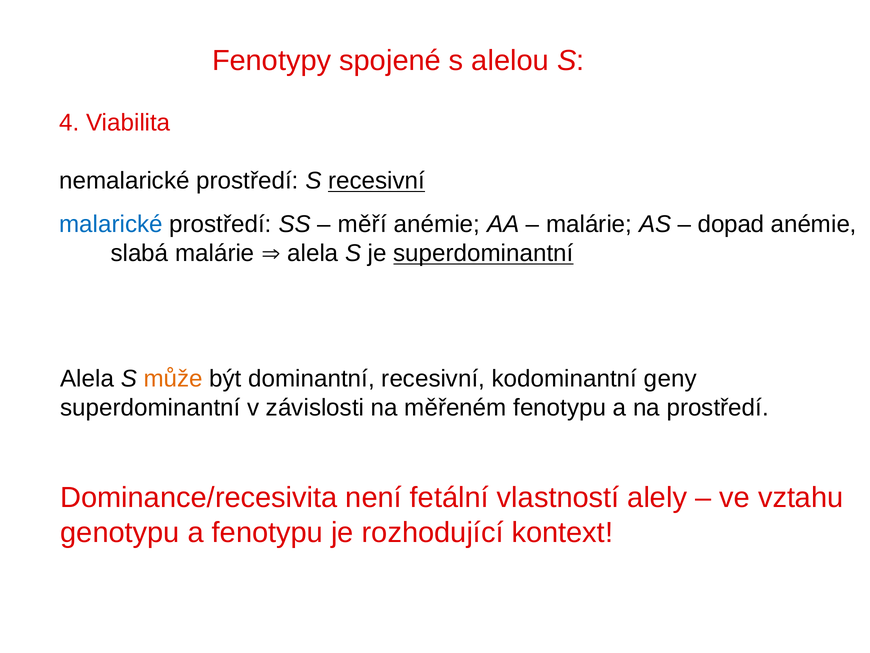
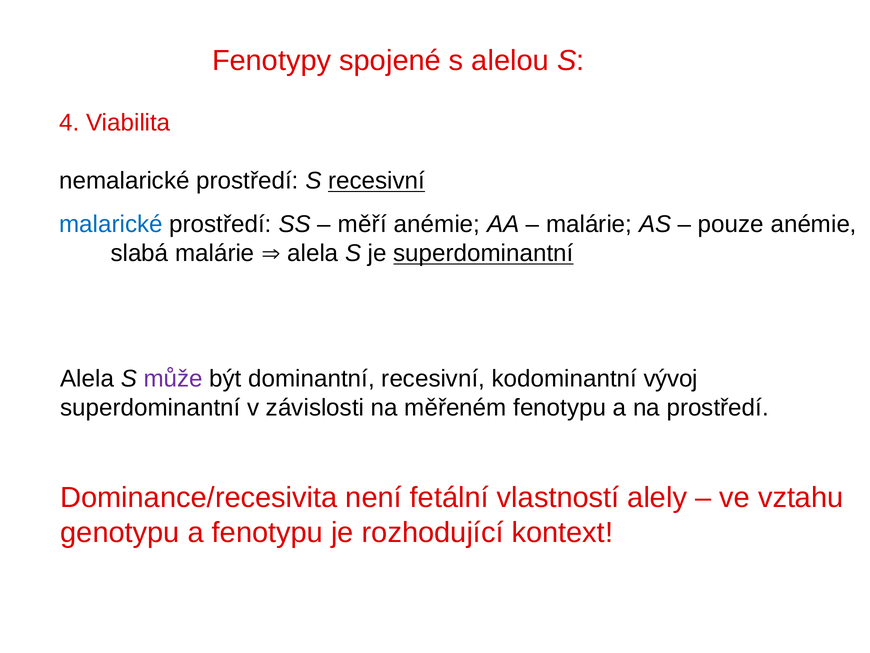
dopad: dopad -> pouze
může colour: orange -> purple
geny: geny -> vývoj
